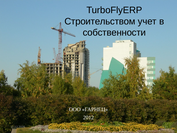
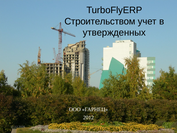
собственности: собственности -> утвержденных
